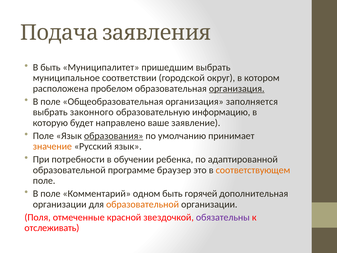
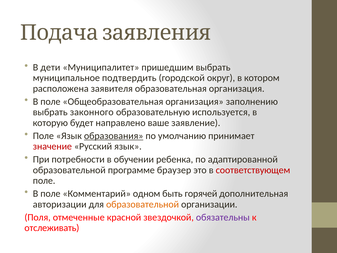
В быть: быть -> дети
соответствии: соответствии -> подтвердить
пробелом: пробелом -> заявителя
организация at (237, 88) underline: present -> none
заполняется: заполняется -> заполнению
информацию: информацию -> используется
значение colour: orange -> red
соответствующем colour: orange -> red
организации at (60, 204): организации -> авторизации
